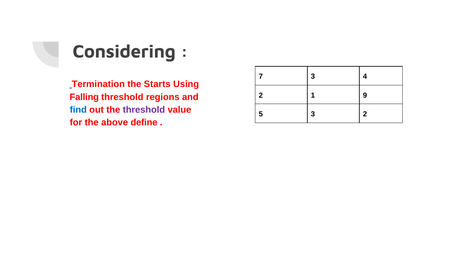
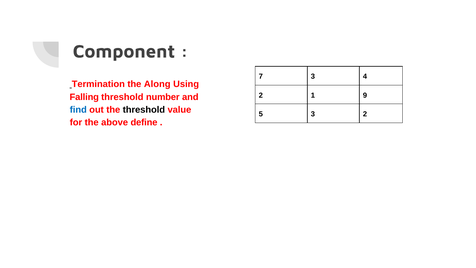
Considering: Considering -> Component
Starts: Starts -> Along
regions: regions -> number
threshold at (144, 110) colour: purple -> black
